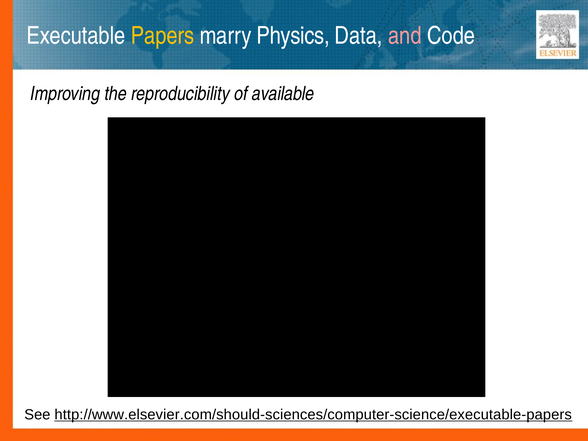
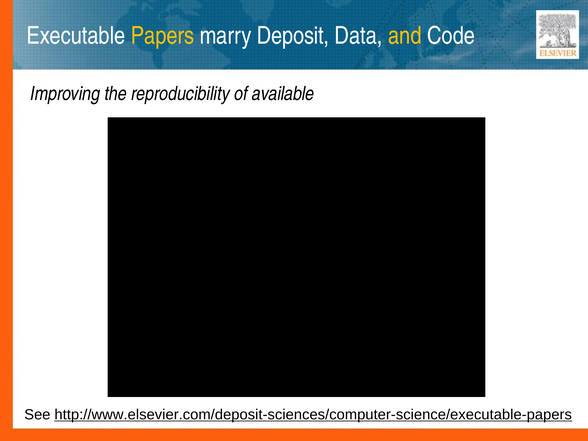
Physics: Physics -> Deposit
and colour: pink -> yellow
http://www.elsevier.com/should-sciences/computer-science/executable-papers: http://www.elsevier.com/should-sciences/computer-science/executable-papers -> http://www.elsevier.com/deposit-sciences/computer-science/executable-papers
